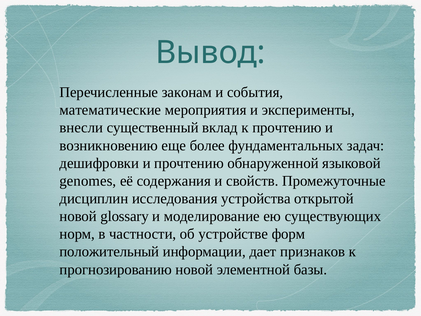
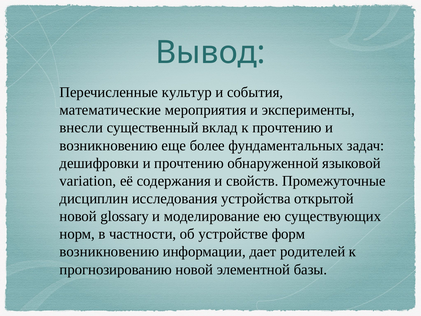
законам: законам -> культур
genomes: genomes -> variation
положительный at (109, 252): положительный -> возникновению
признаков: признаков -> родителей
